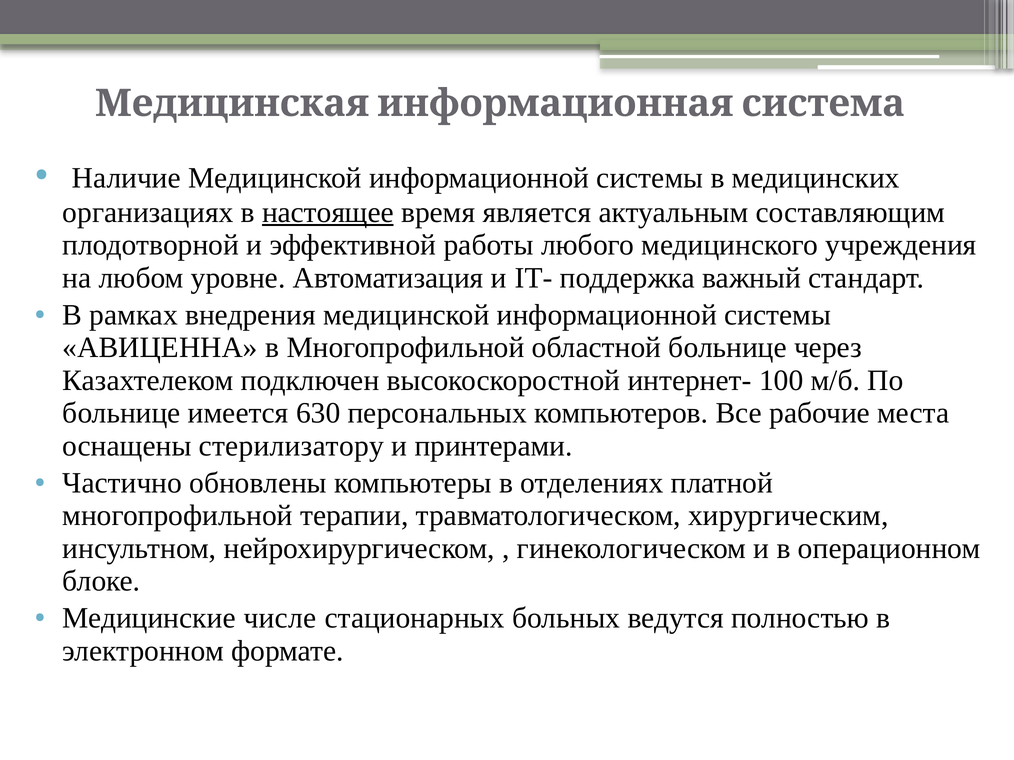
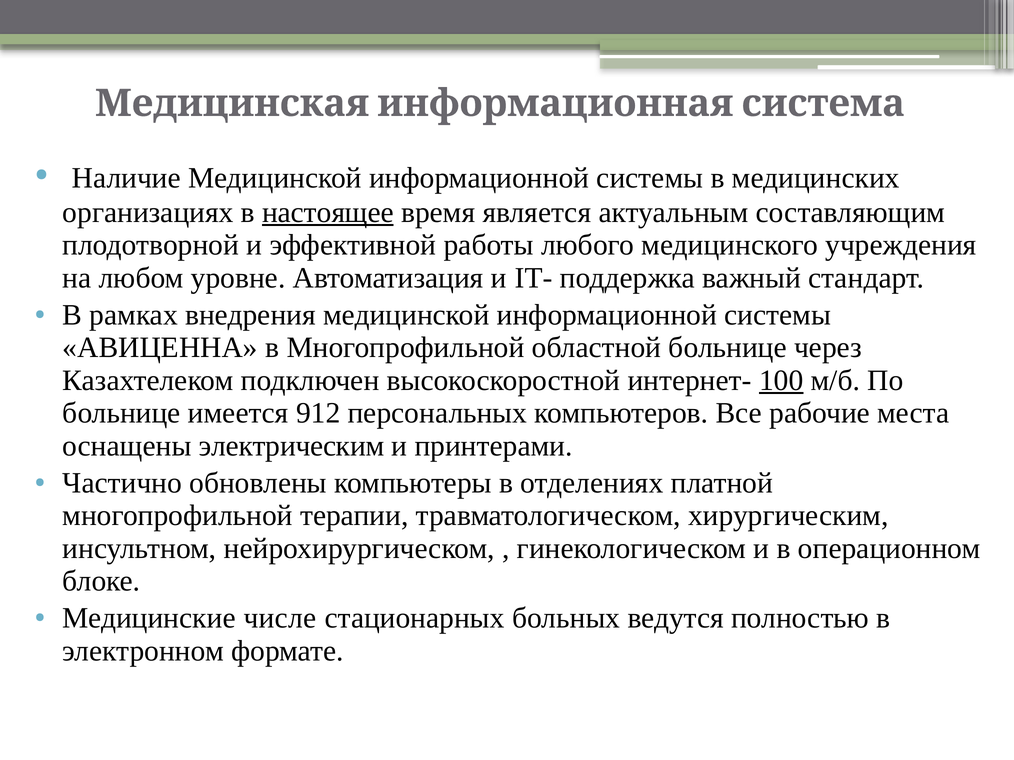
100 underline: none -> present
630: 630 -> 912
стерилизатору: стерилизатору -> электрическим
